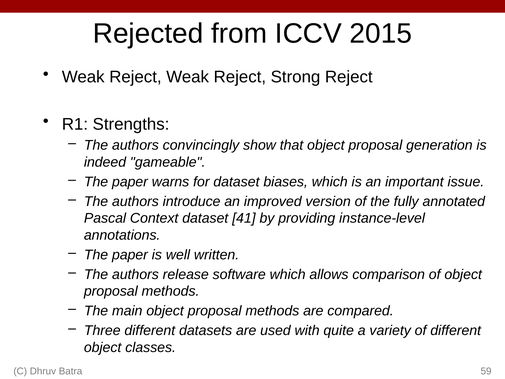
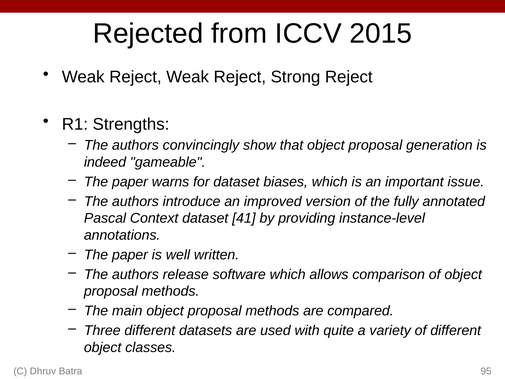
59: 59 -> 95
